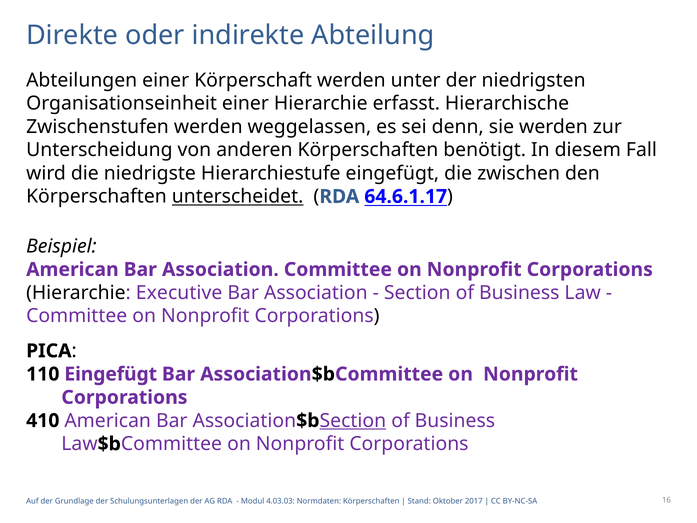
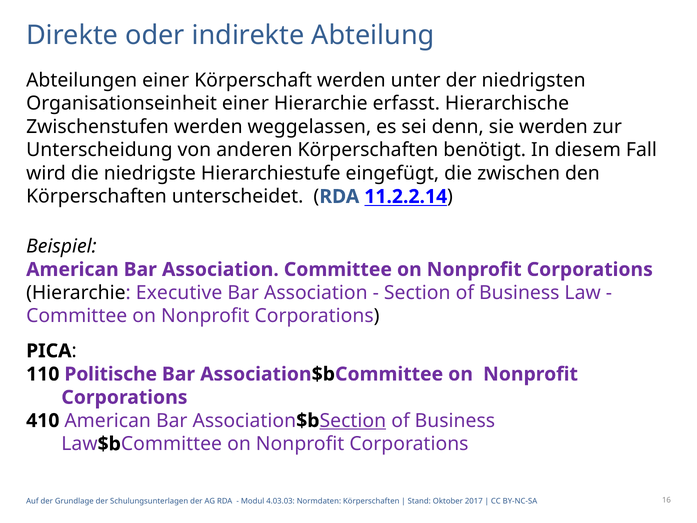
unterscheidet underline: present -> none
64.6.1.17: 64.6.1.17 -> 11.2.2.14
110 Eingefügt: Eingefügt -> Politische
